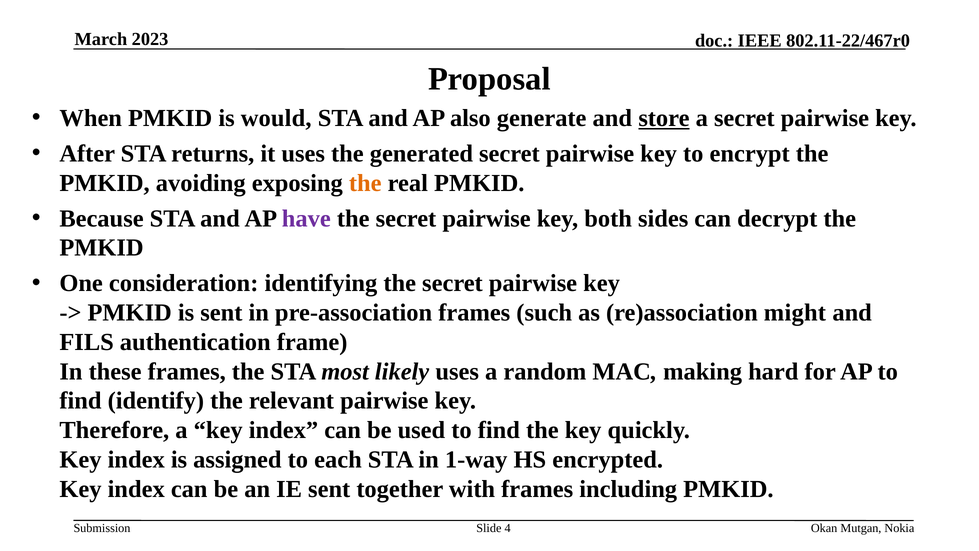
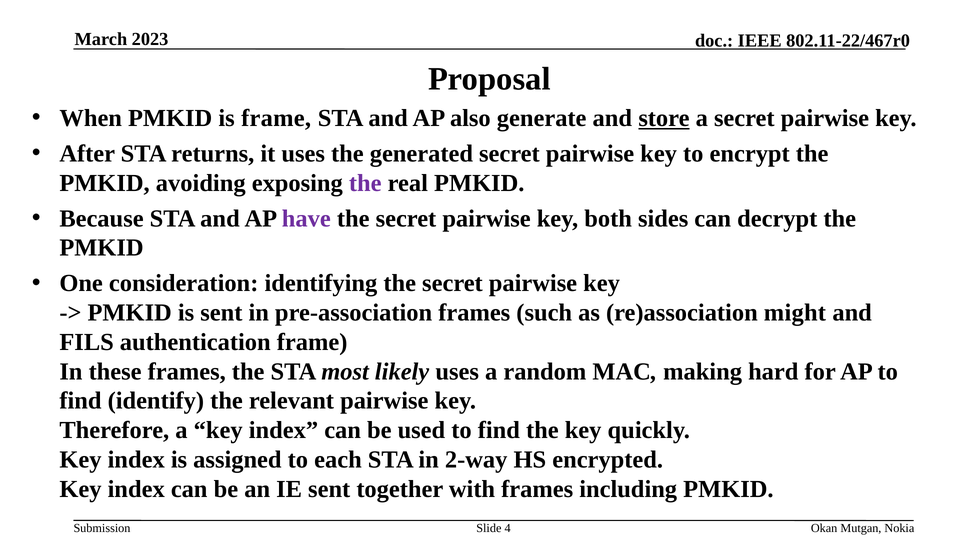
is would: would -> frame
the at (365, 183) colour: orange -> purple
1-way: 1-way -> 2-way
